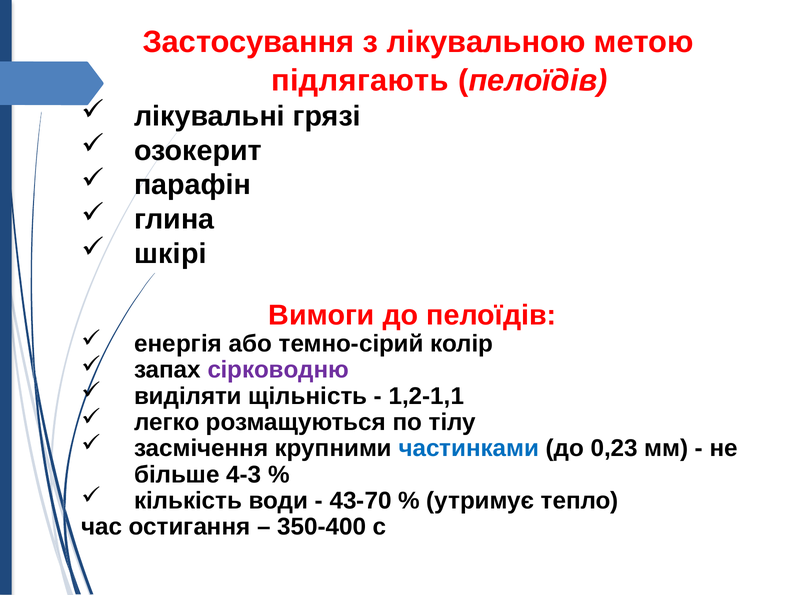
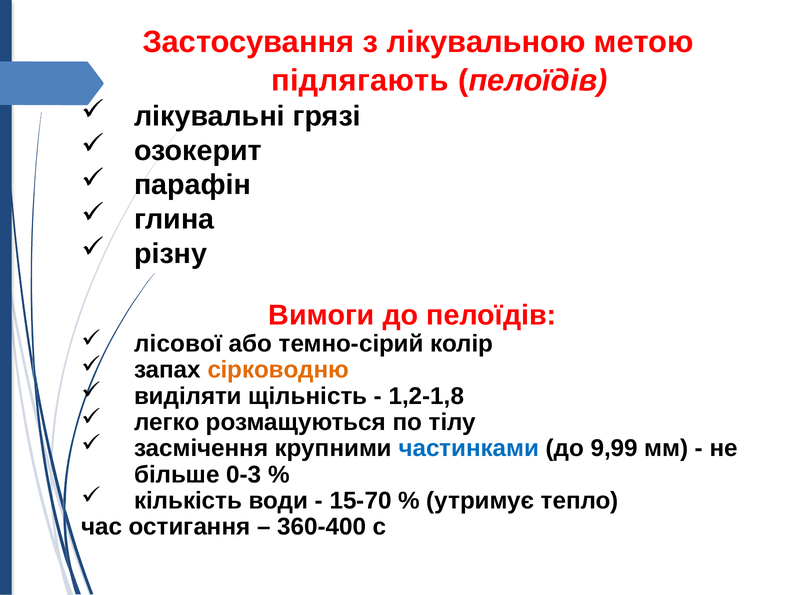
шкірі: шкірі -> різну
енергія: енергія -> лісової
сірководню colour: purple -> orange
1,2-1,1: 1,2-1,1 -> 1,2-1,8
0,23: 0,23 -> 9,99
4-3: 4-3 -> 0-3
43-70: 43-70 -> 15-70
350-400: 350-400 -> 360-400
